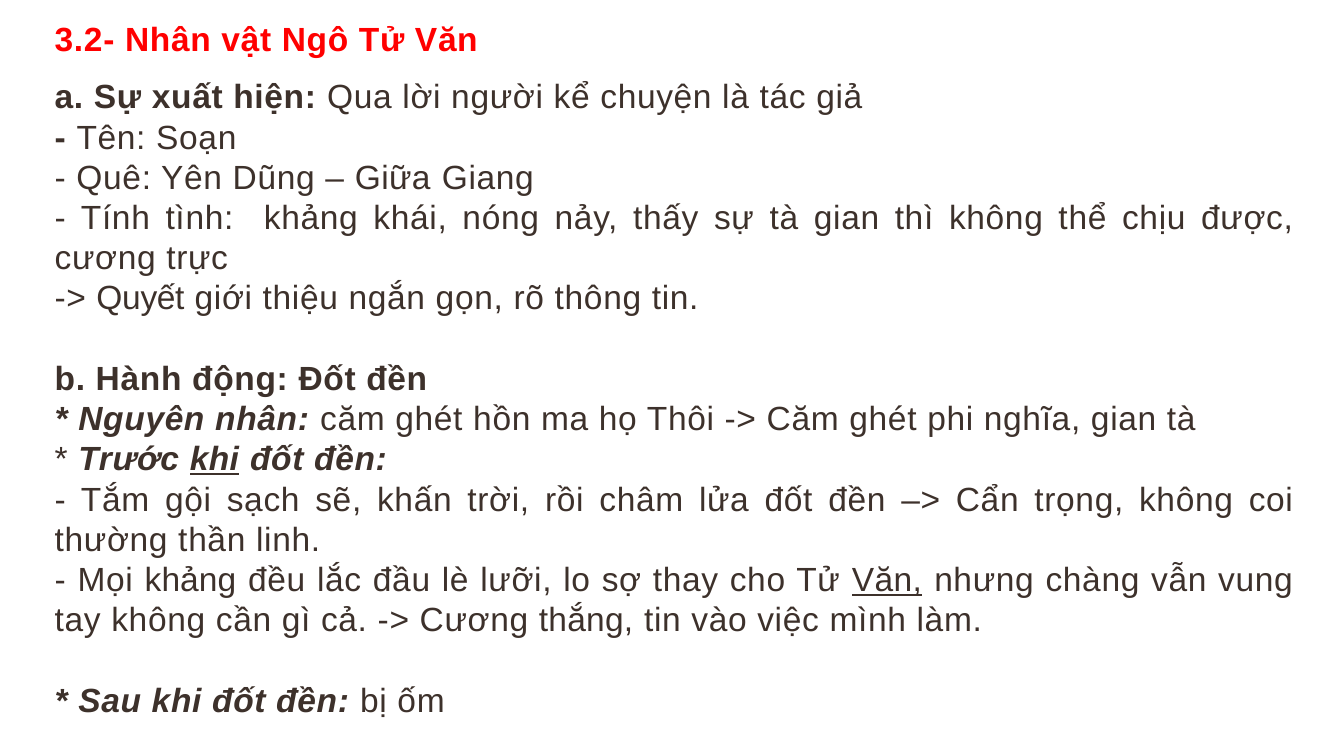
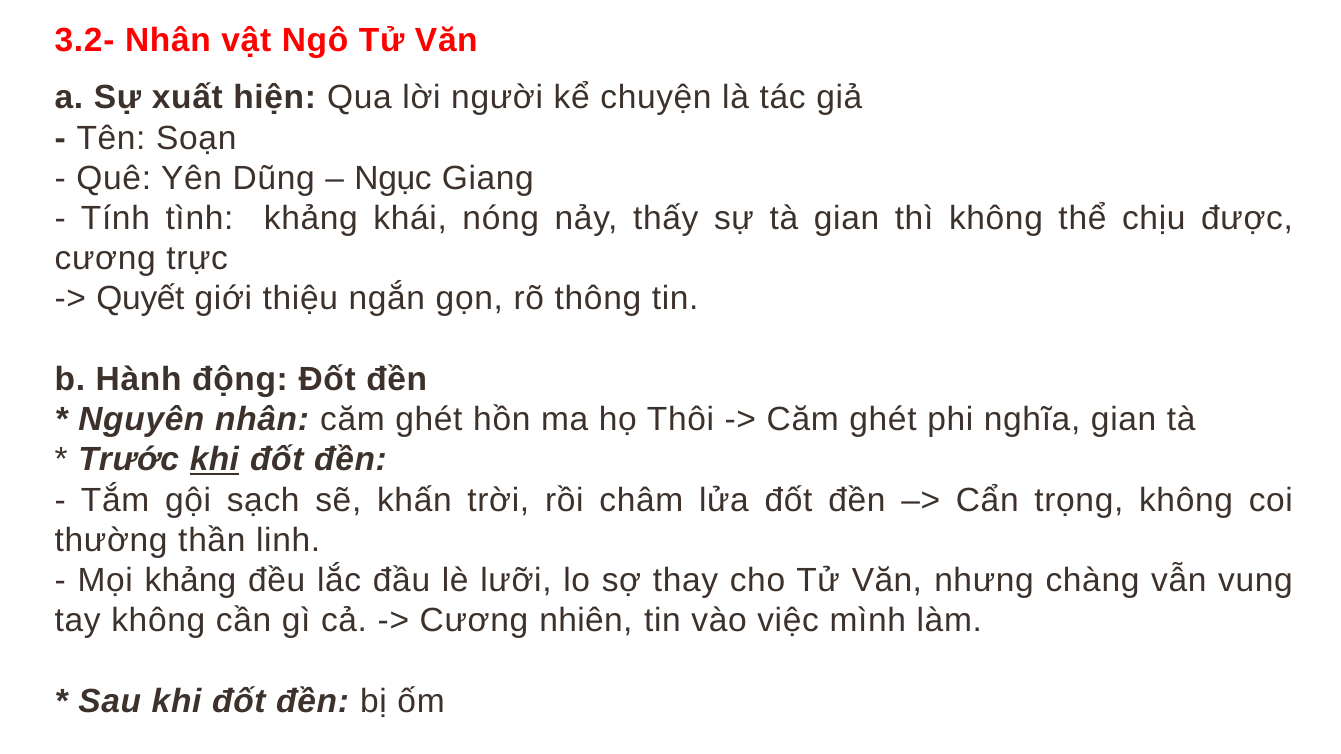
Giữa: Giữa -> Ngục
Văn at (887, 581) underline: present -> none
thắng: thắng -> nhiên
